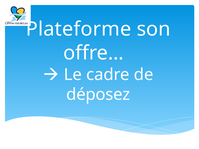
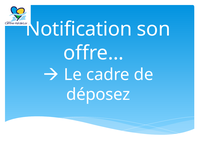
Plateforme: Plateforme -> Notification
